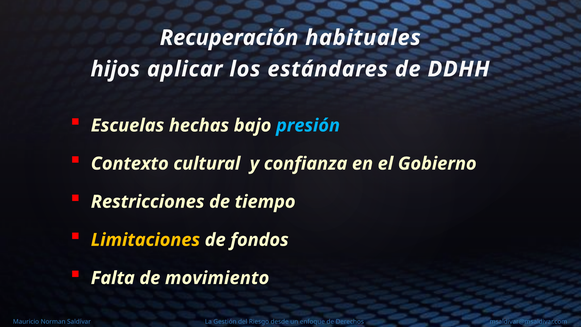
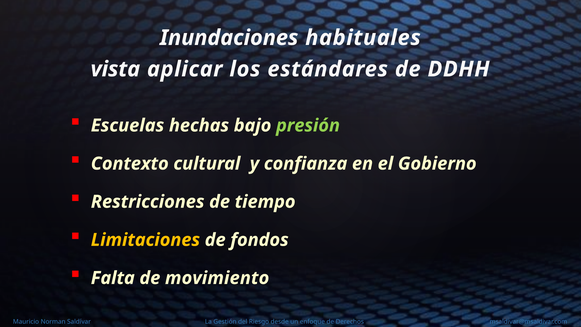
Recuperación: Recuperación -> Inundaciones
hijos: hijos -> vista
presión colour: light blue -> light green
